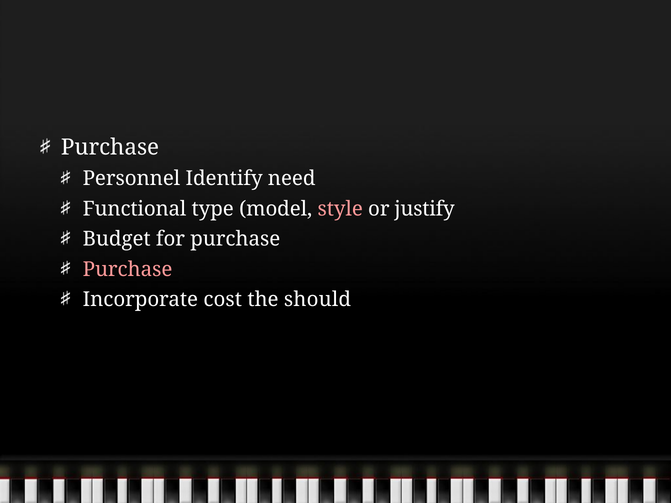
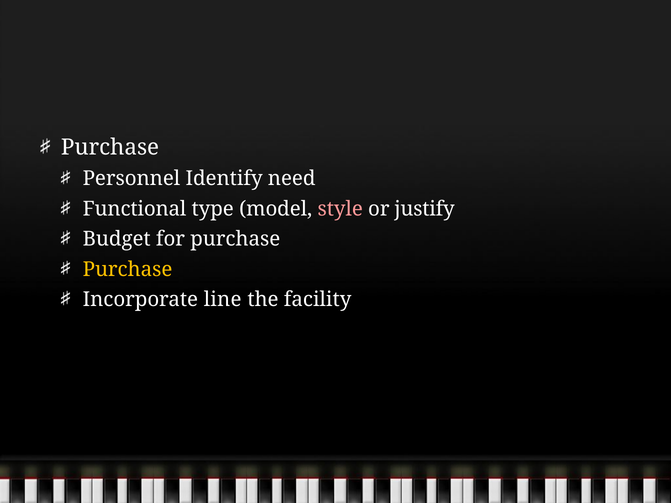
Purchase at (128, 269) colour: pink -> yellow
cost: cost -> line
should: should -> facility
